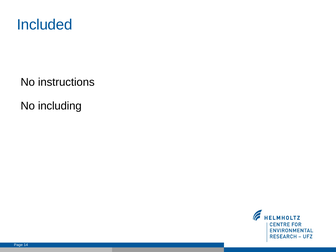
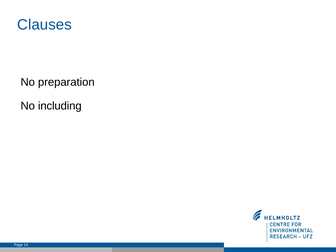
Included: Included -> Clauses
instructions: instructions -> preparation
